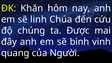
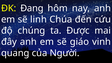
Khăn: Khăn -> Đang
bình: bình -> giáo
